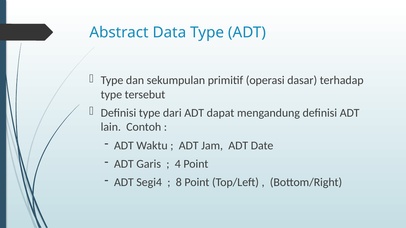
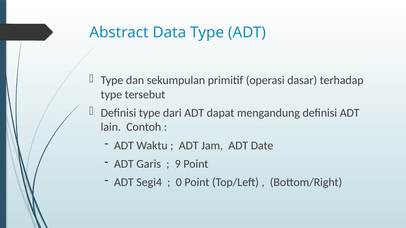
4: 4 -> 9
8: 8 -> 0
